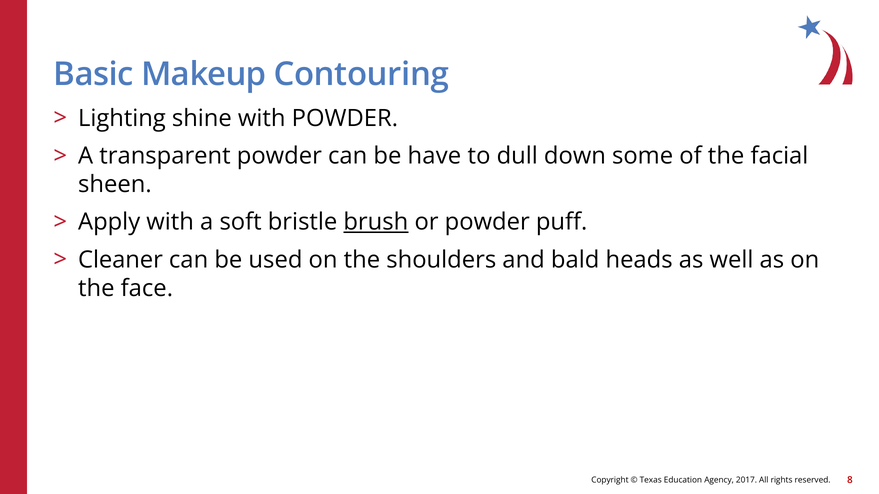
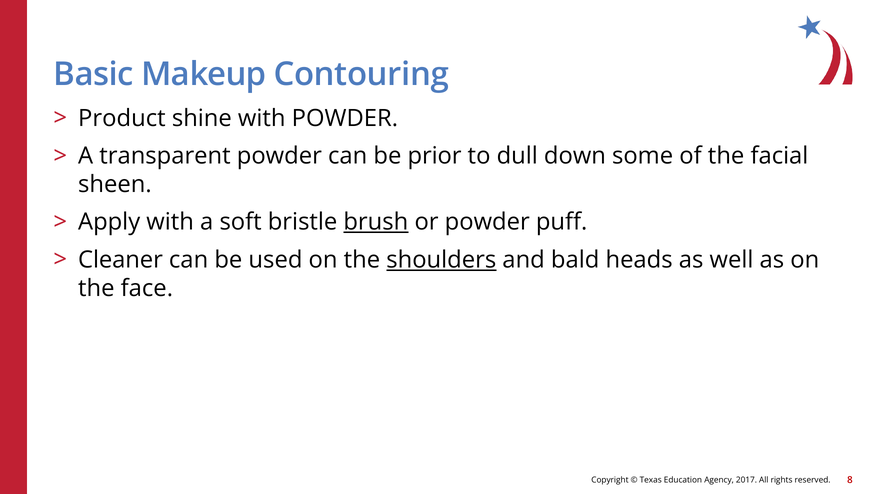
Lighting: Lighting -> Product
have: have -> prior
shoulders underline: none -> present
